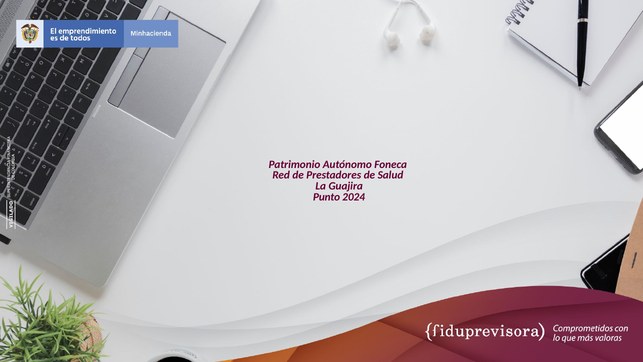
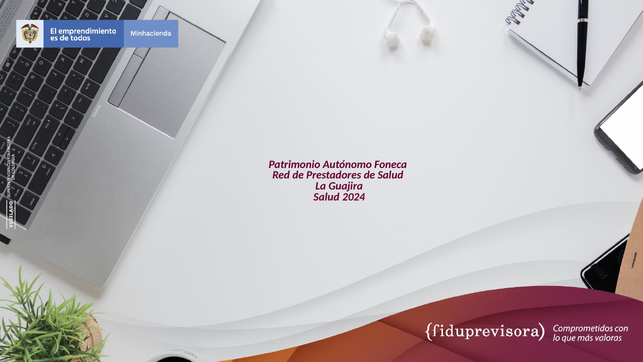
Punto at (327, 197): Punto -> Salud
